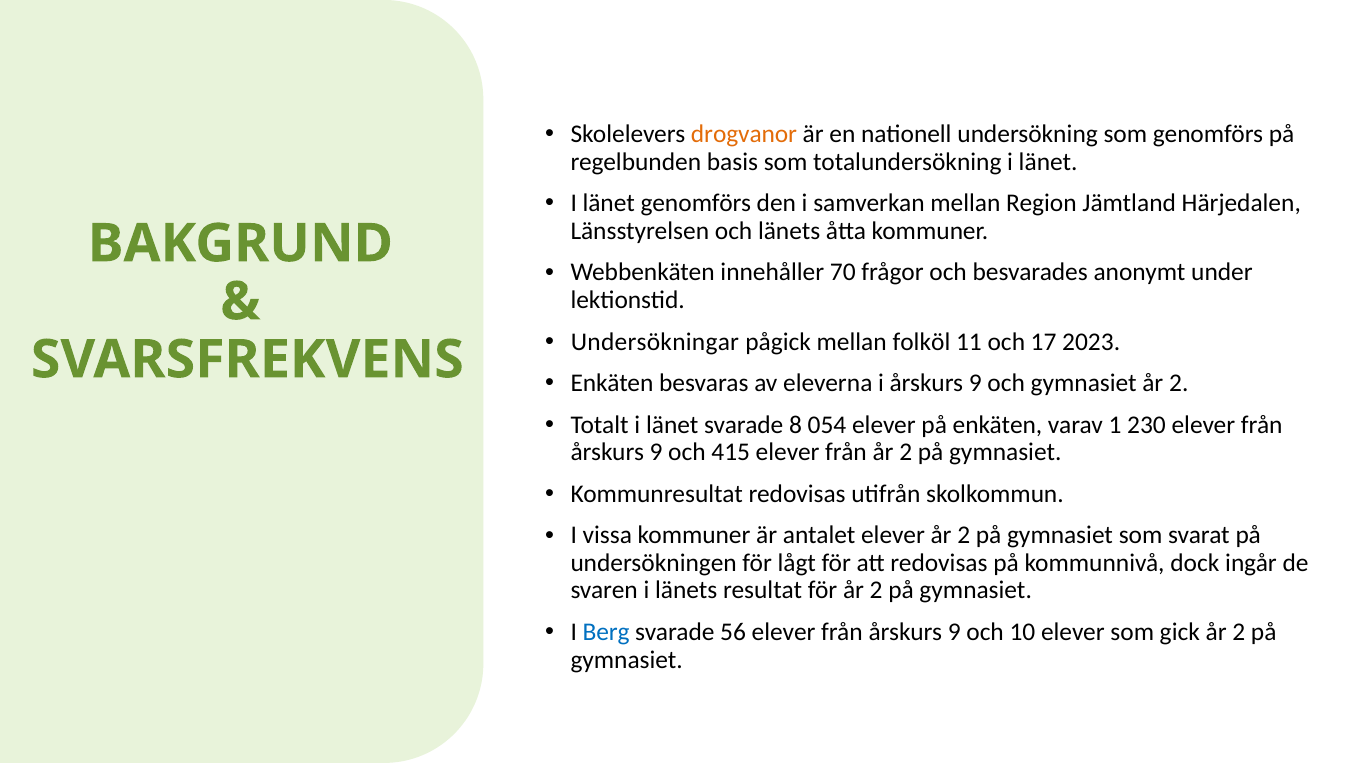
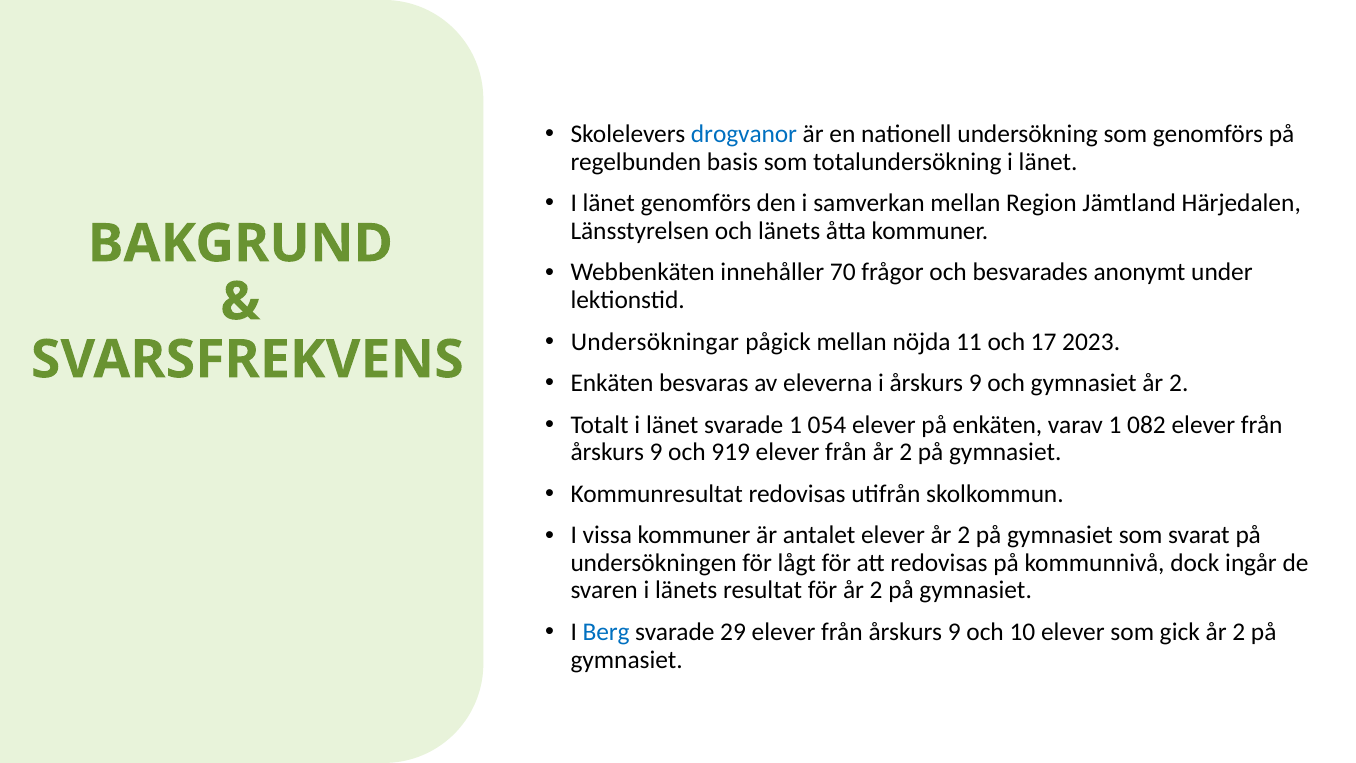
drogvanor colour: orange -> blue
folköl: folköl -> nöjda
svarade 8: 8 -> 1
230: 230 -> 082
415: 415 -> 919
56: 56 -> 29
